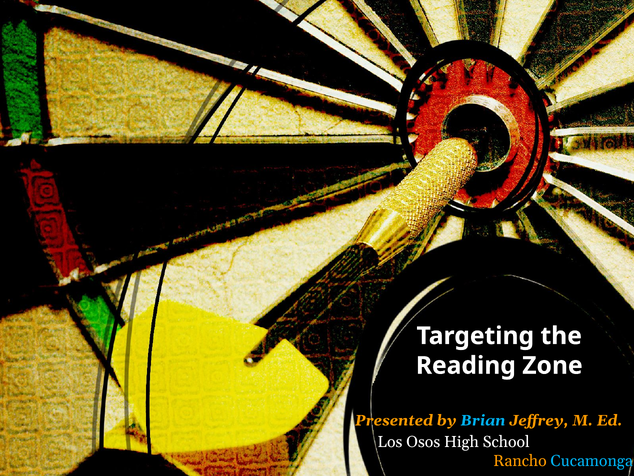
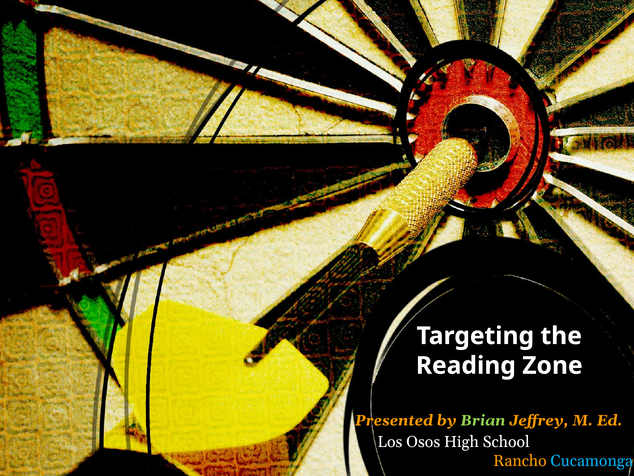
Brian colour: light blue -> light green
